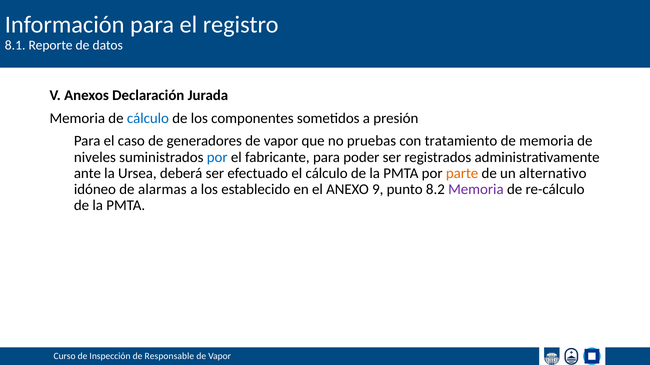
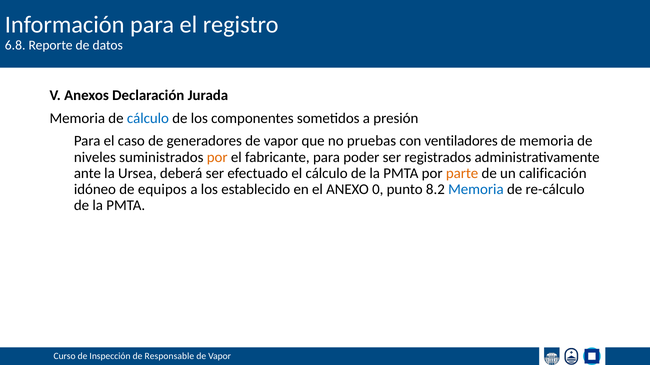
8.1: 8.1 -> 6.8
tratamiento: tratamiento -> ventiladores
por at (217, 157) colour: blue -> orange
alternativo: alternativo -> calificación
alarmas: alarmas -> equipos
9: 9 -> 0
Memoria at (476, 190) colour: purple -> blue
